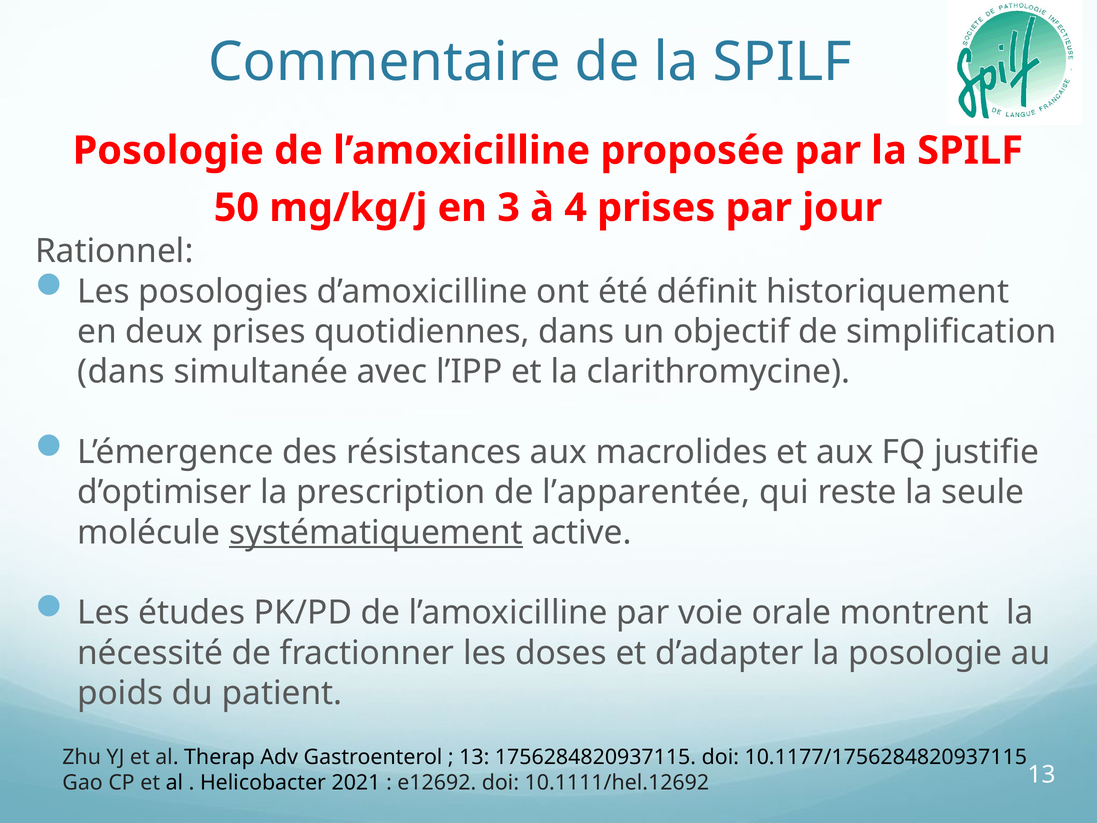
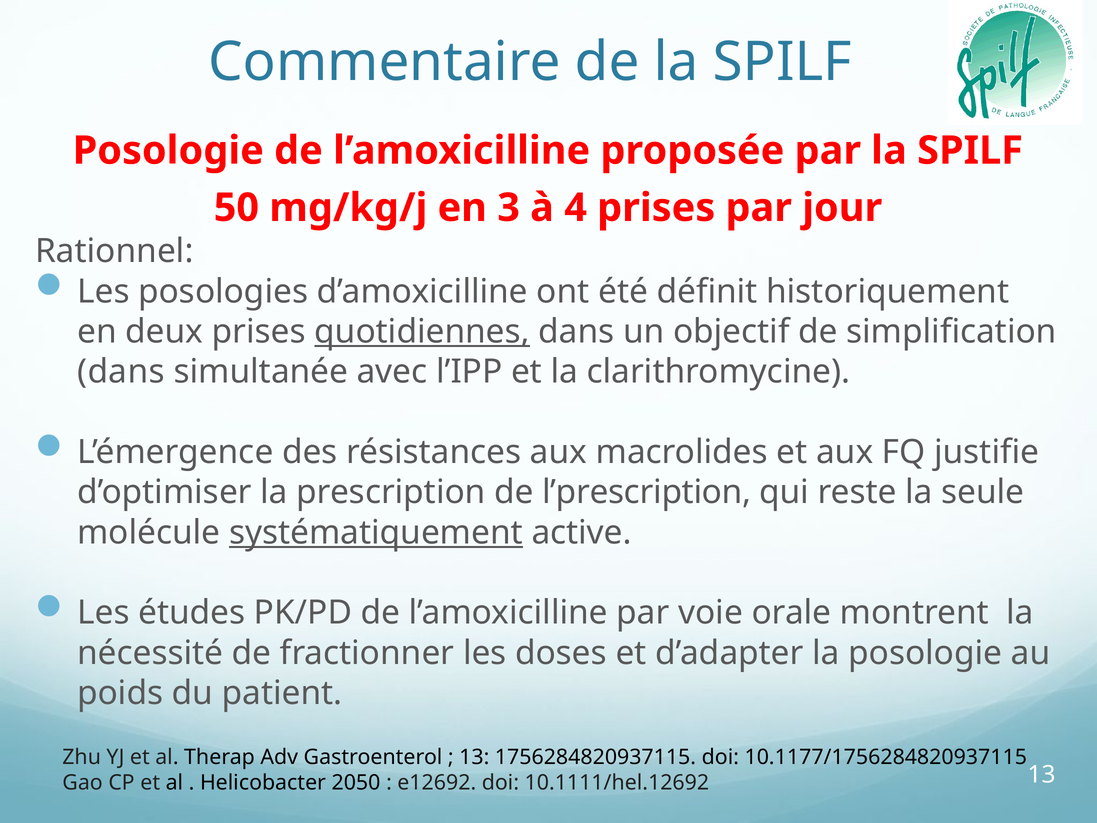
quotidiennes underline: none -> present
l’apparentée: l’apparentée -> l’prescription
2021: 2021 -> 2050
